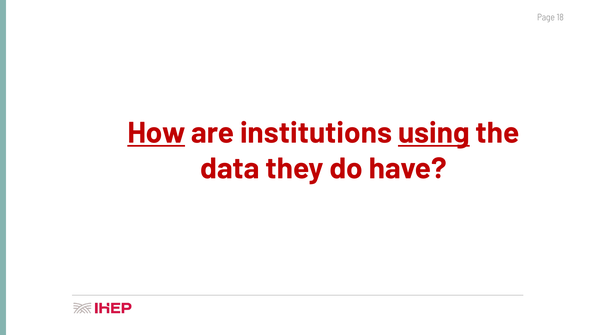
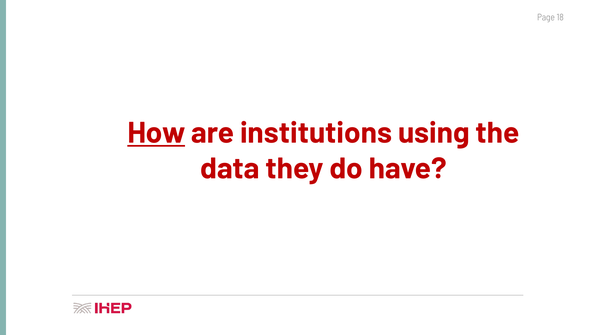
using underline: present -> none
